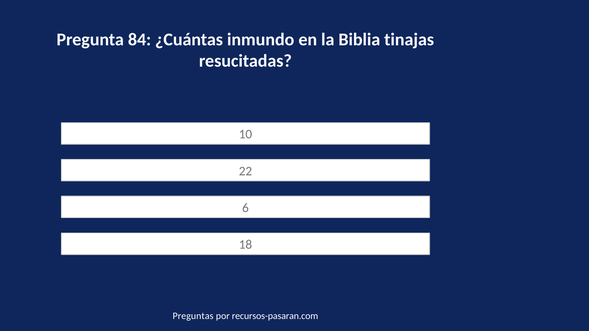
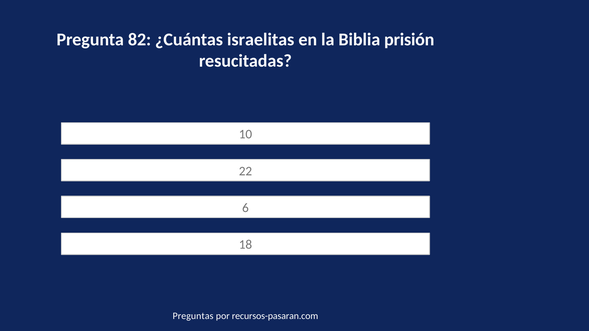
84: 84 -> 82
inmundo: inmundo -> israelitas
tinajas: tinajas -> prisión
